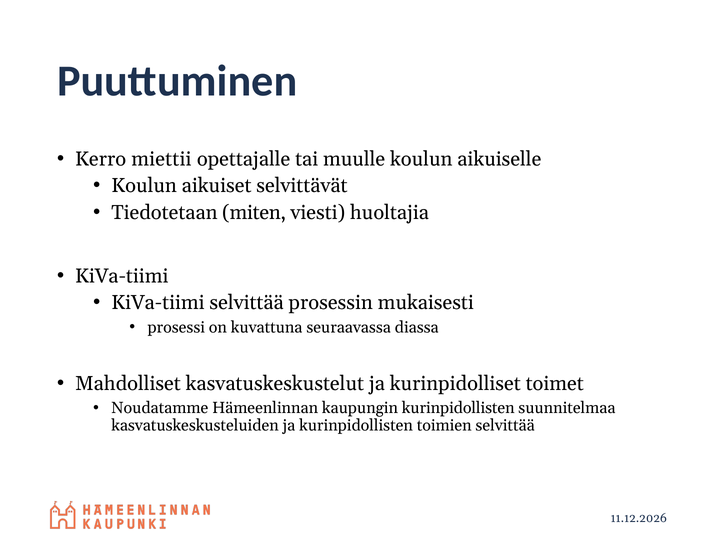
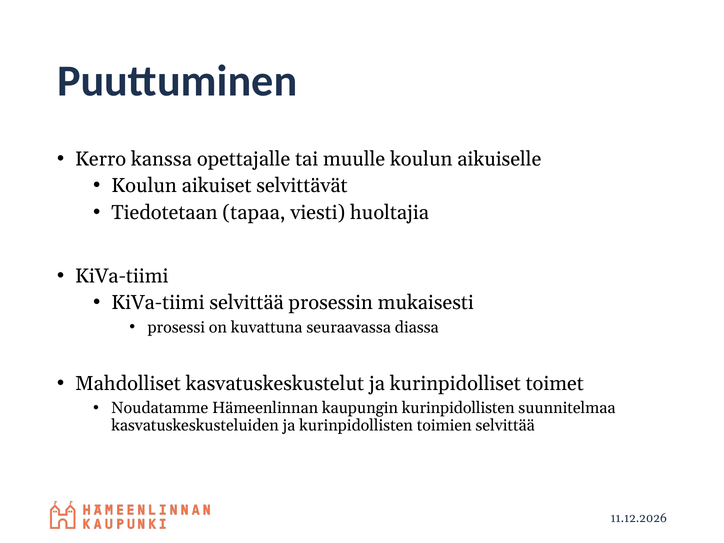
miettii: miettii -> kanssa
miten: miten -> tapaa
